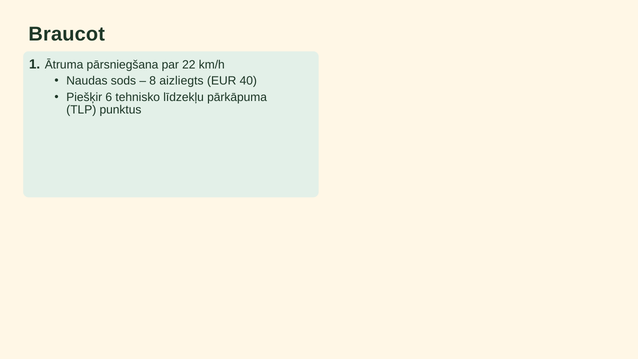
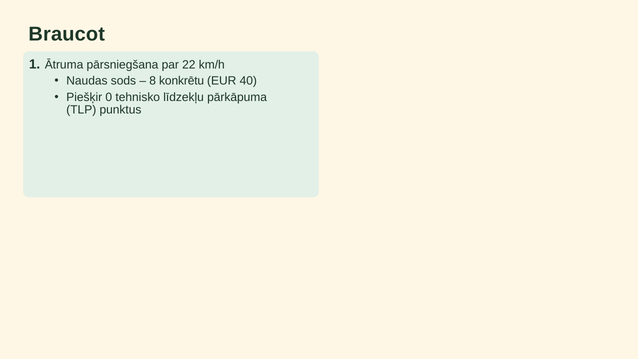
aizliegts: aizliegts -> konkrētu
6: 6 -> 0
